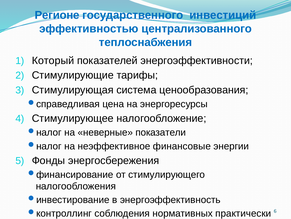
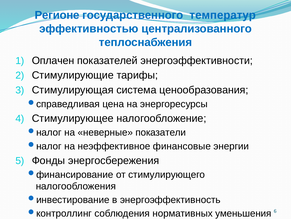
инвестиций: инвестиций -> температур
Который: Который -> Оплачен
практически: практически -> уменьшения
